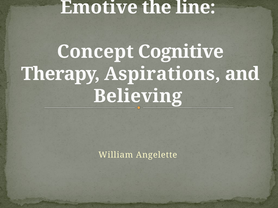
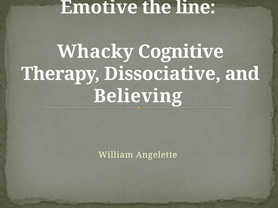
Concept: Concept -> Whacky
Aspirations: Aspirations -> Dissociative
